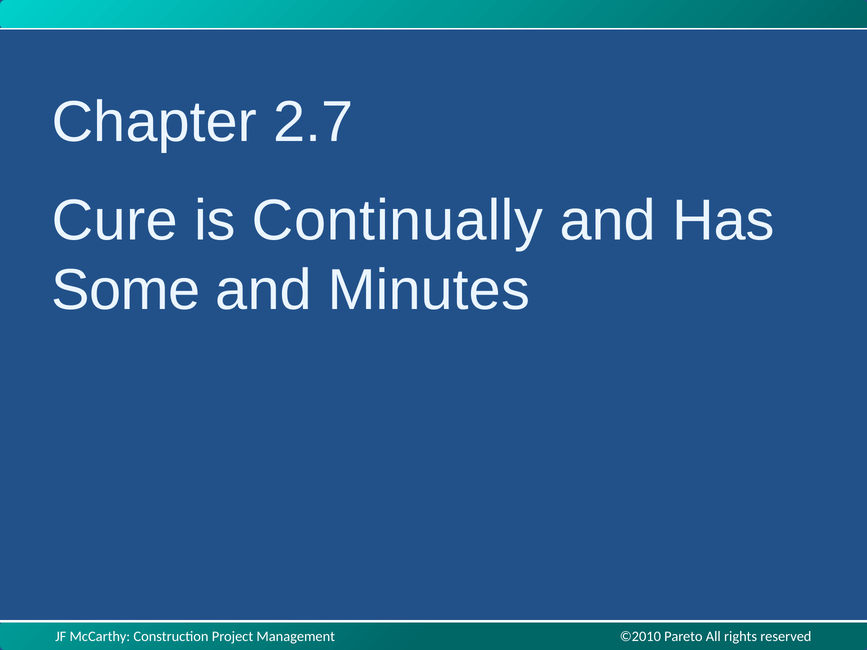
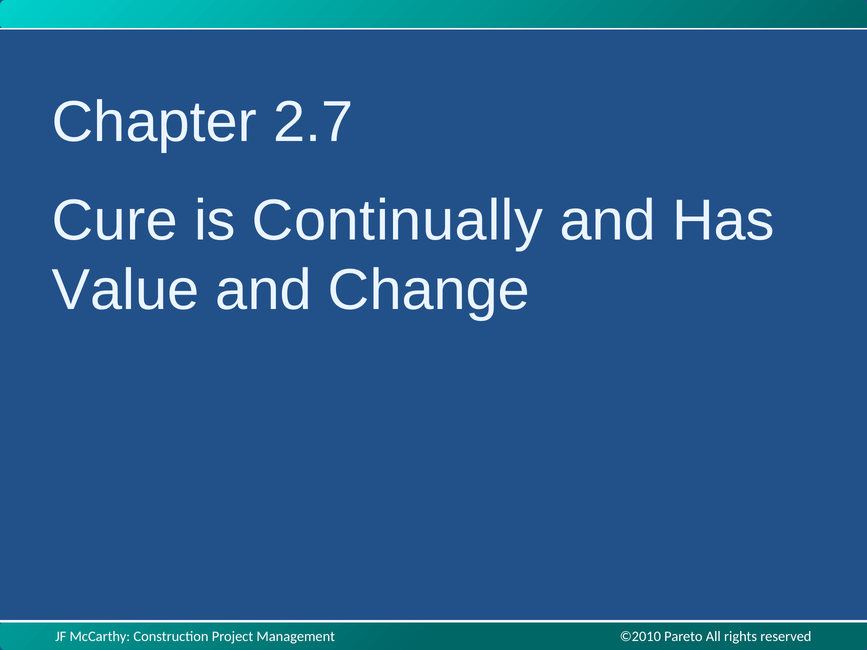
Some: Some -> Value
Minutes: Minutes -> Change
